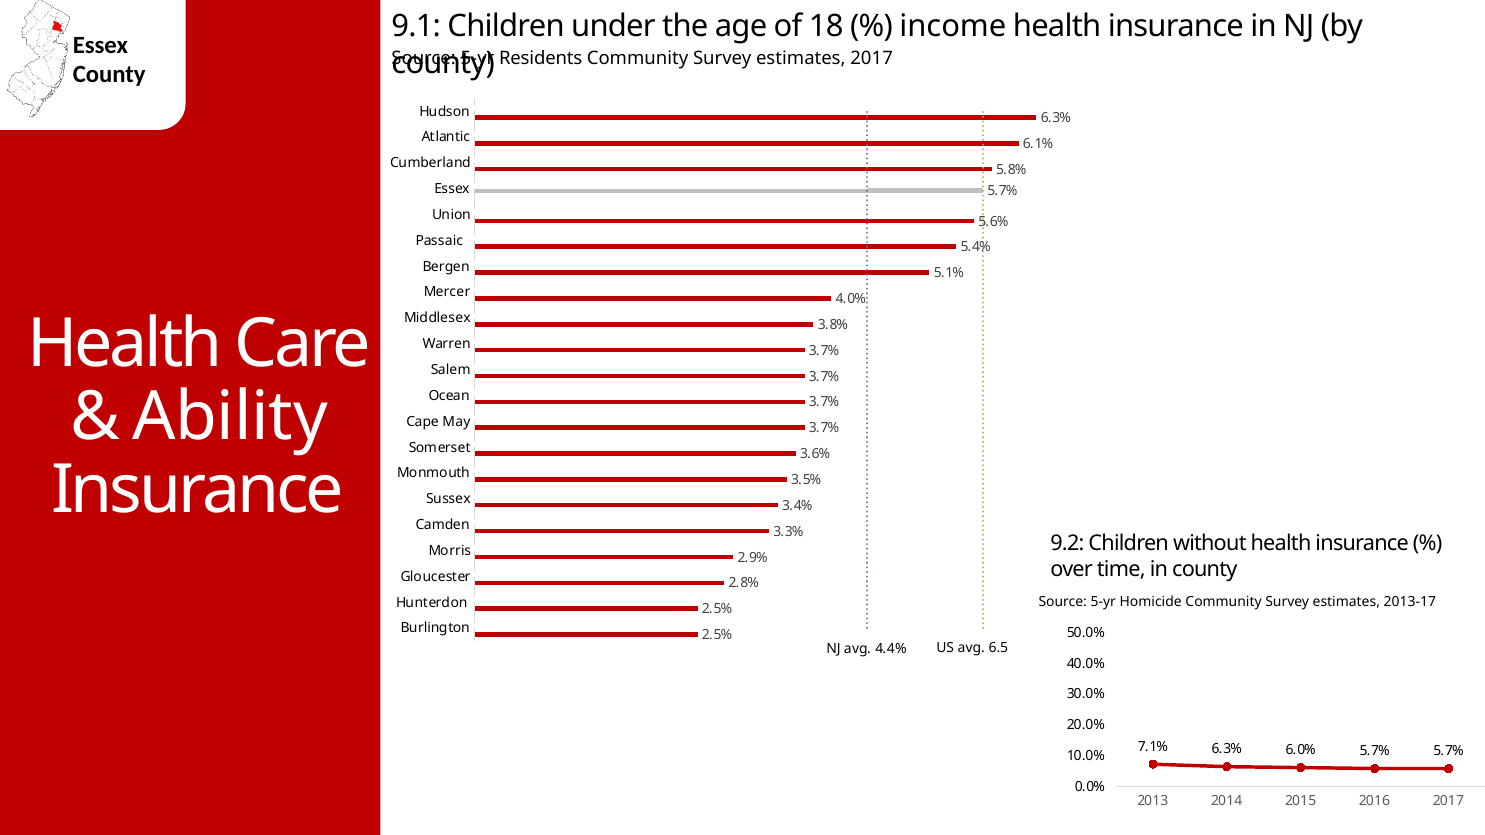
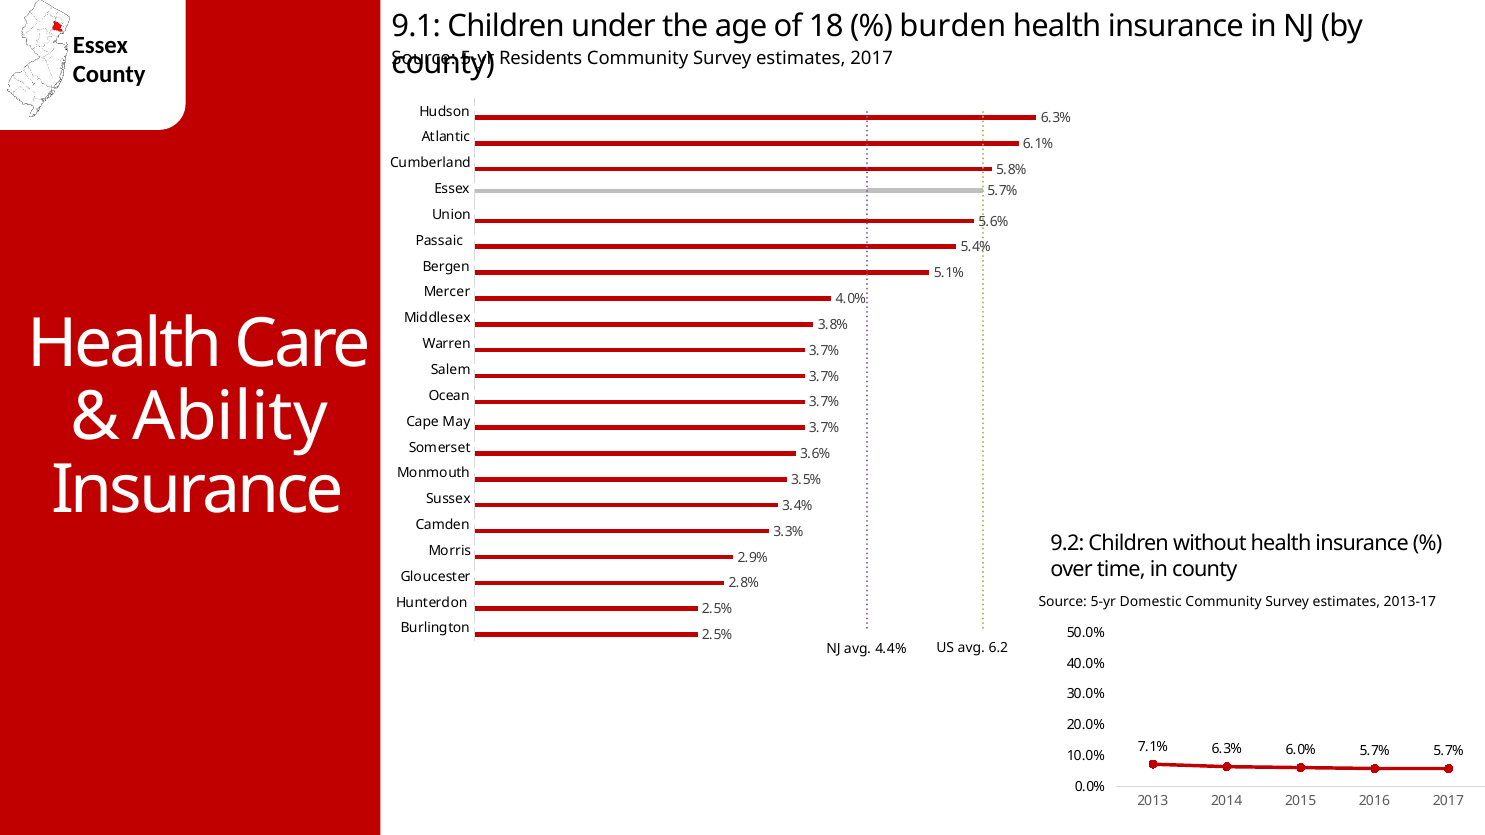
income: income -> burden
Homicide: Homicide -> Domestic
6.5: 6.5 -> 6.2
